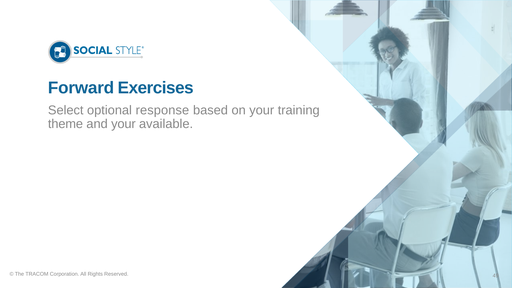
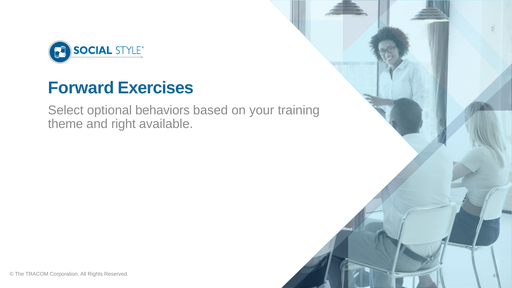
response: response -> behaviors
and your: your -> right
